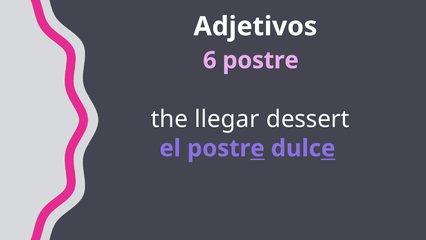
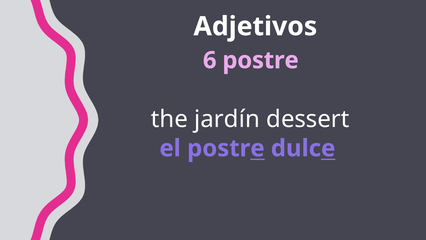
llegar: llegar -> jardín
